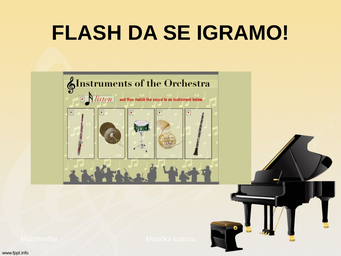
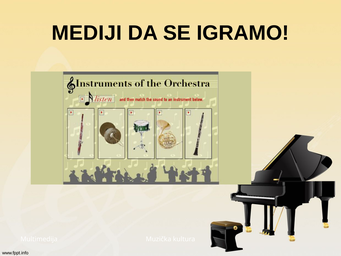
FLASH: FLASH -> MEDIJI
